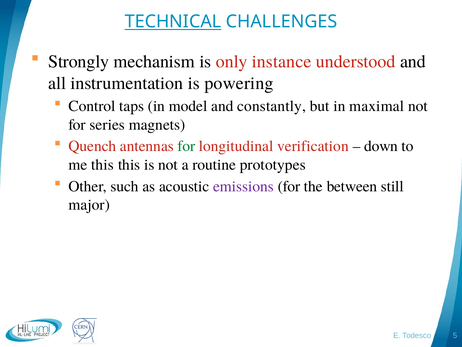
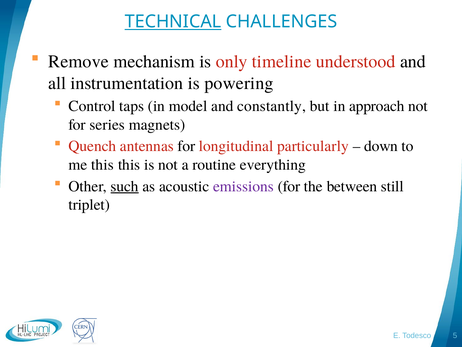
Strongly: Strongly -> Remove
instance: instance -> timeline
maximal: maximal -> approach
for at (186, 146) colour: green -> black
verification: verification -> particularly
prototypes: prototypes -> everything
such underline: none -> present
major: major -> triplet
